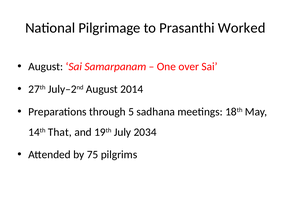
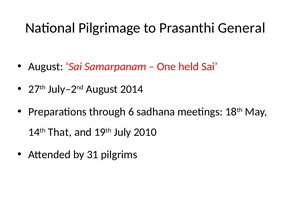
Worked: Worked -> General
over: over -> held
5: 5 -> 6
2034: 2034 -> 2010
75: 75 -> 31
